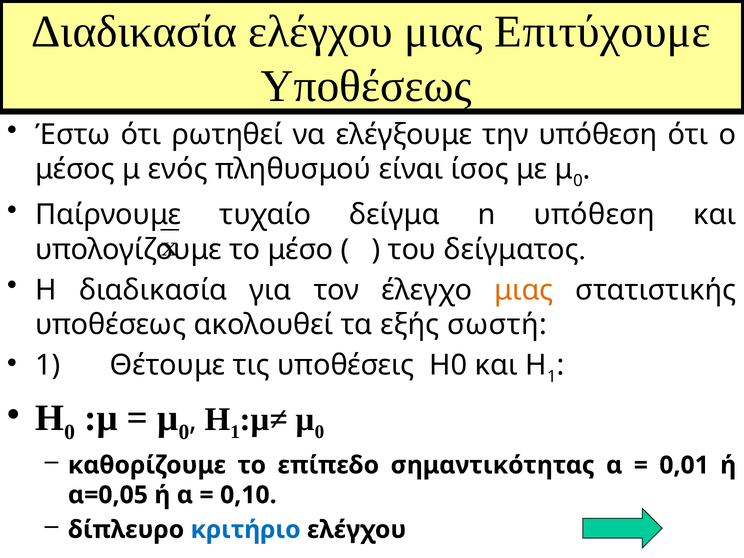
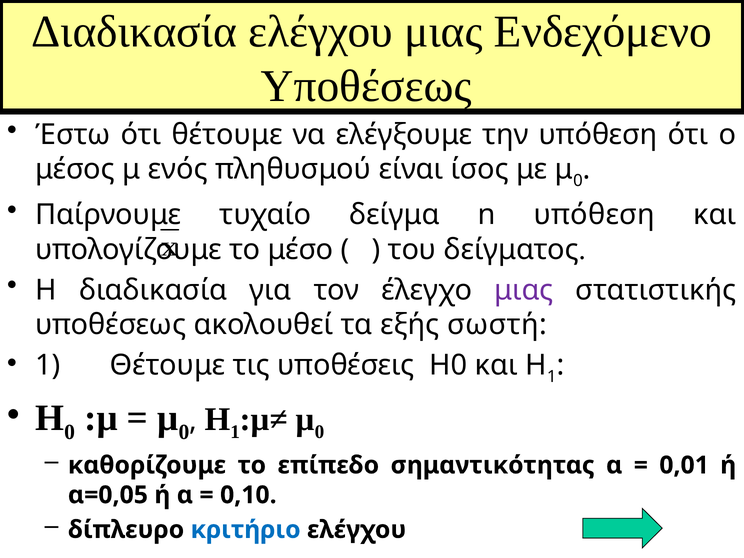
Επιτύχουμε: Επιτύχουμε -> Ενδεχόμενο
ότι ρωτηθεί: ρωτηθεί -> θέτουμε
μιας at (524, 290) colour: orange -> purple
